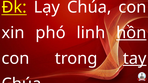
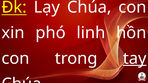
hồn underline: present -> none
